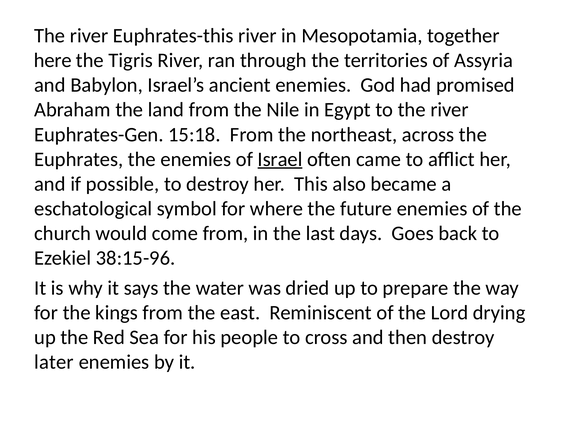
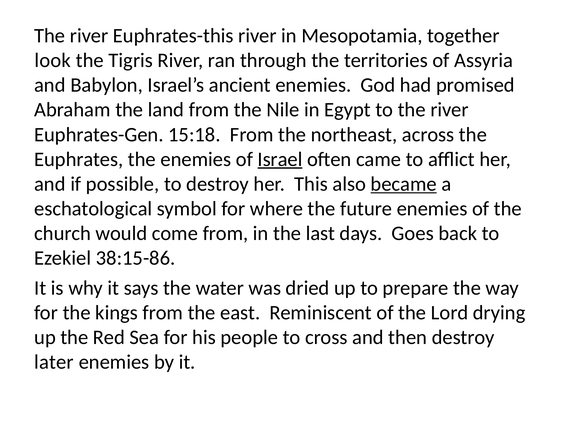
here: here -> look
became underline: none -> present
38:15-96: 38:15-96 -> 38:15-86
